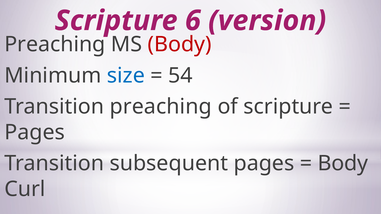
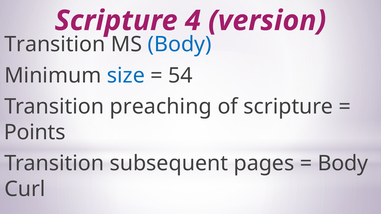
6: 6 -> 4
Preaching at (55, 44): Preaching -> Transition
Body at (180, 44) colour: red -> blue
Pages at (35, 132): Pages -> Points
